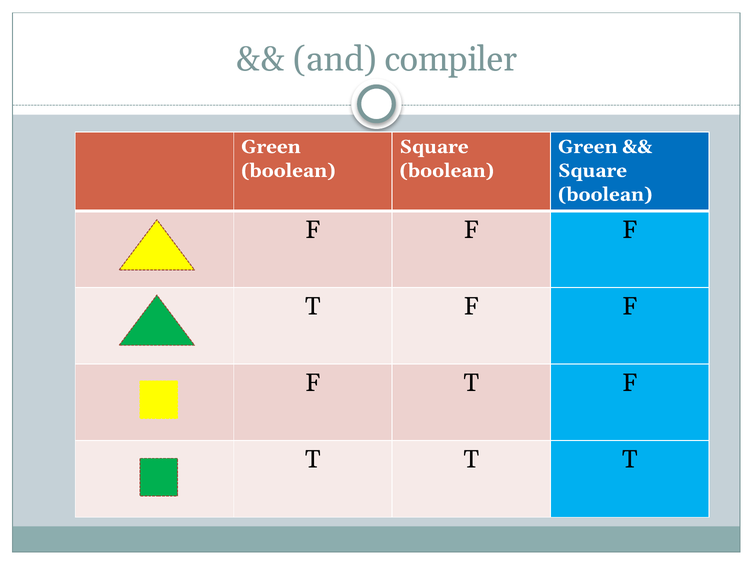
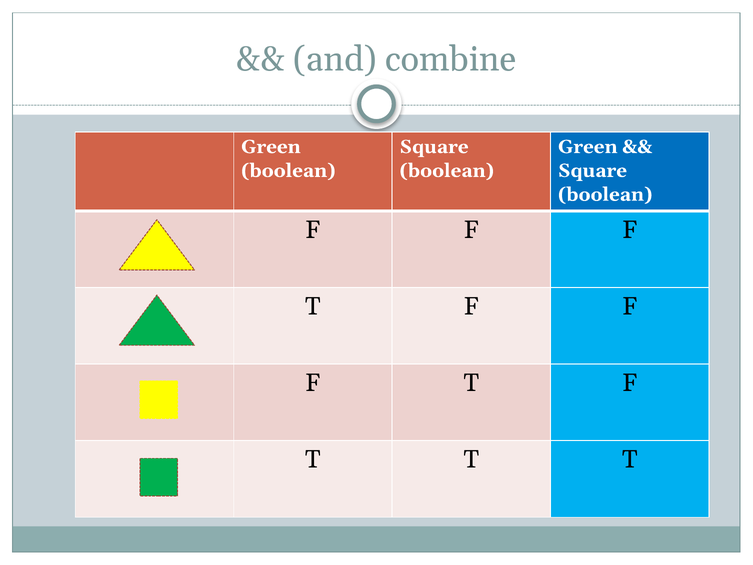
compiler: compiler -> combine
